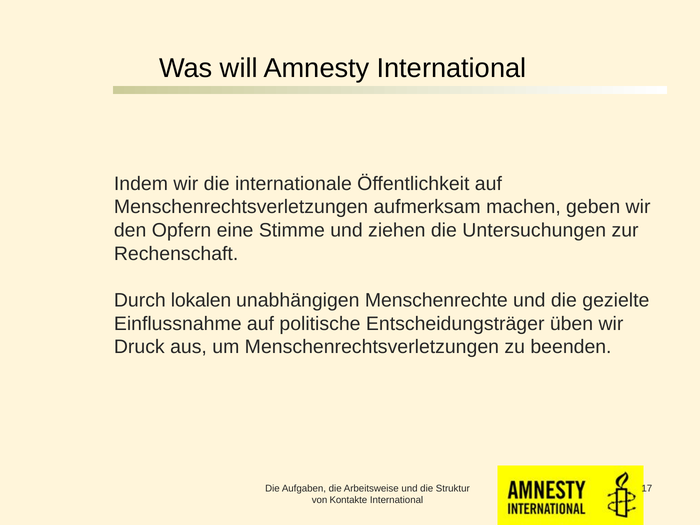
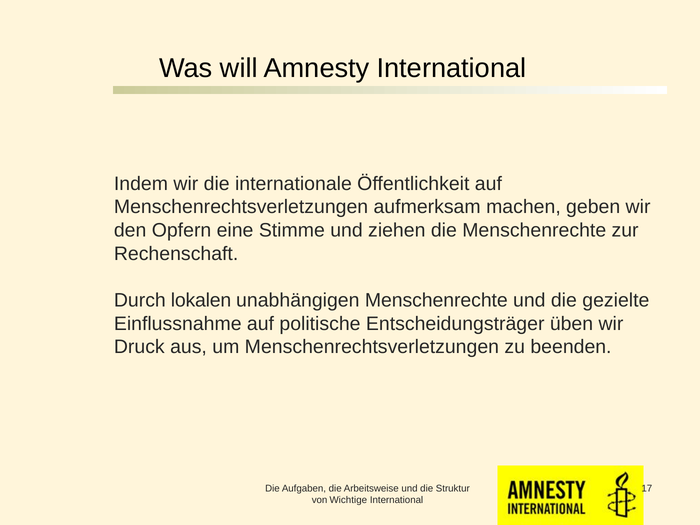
die Untersuchungen: Untersuchungen -> Menschenrechte
Kontakte: Kontakte -> Wichtige
